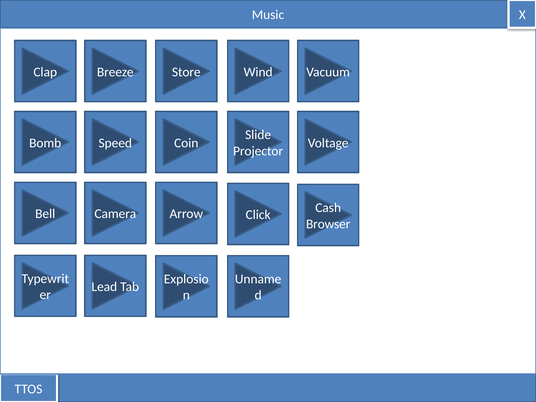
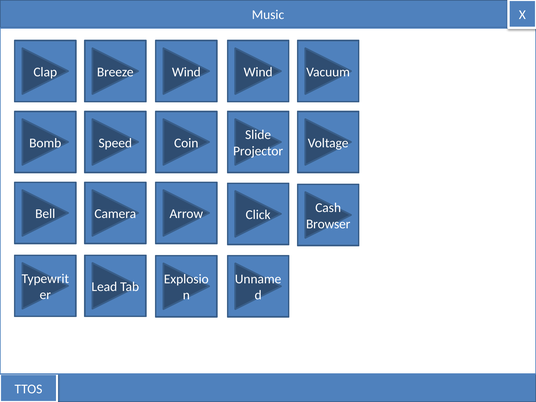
Store at (186, 72): Store -> Wind
